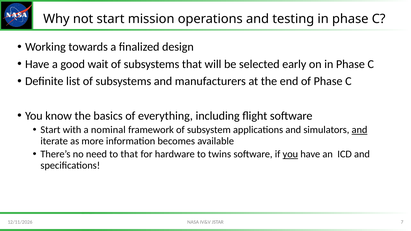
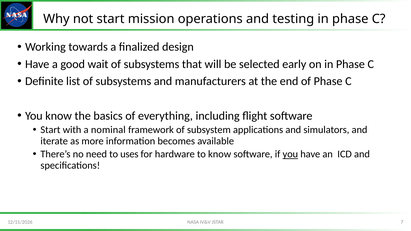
and at (360, 130) underline: present -> none
to that: that -> uses
to twins: twins -> know
